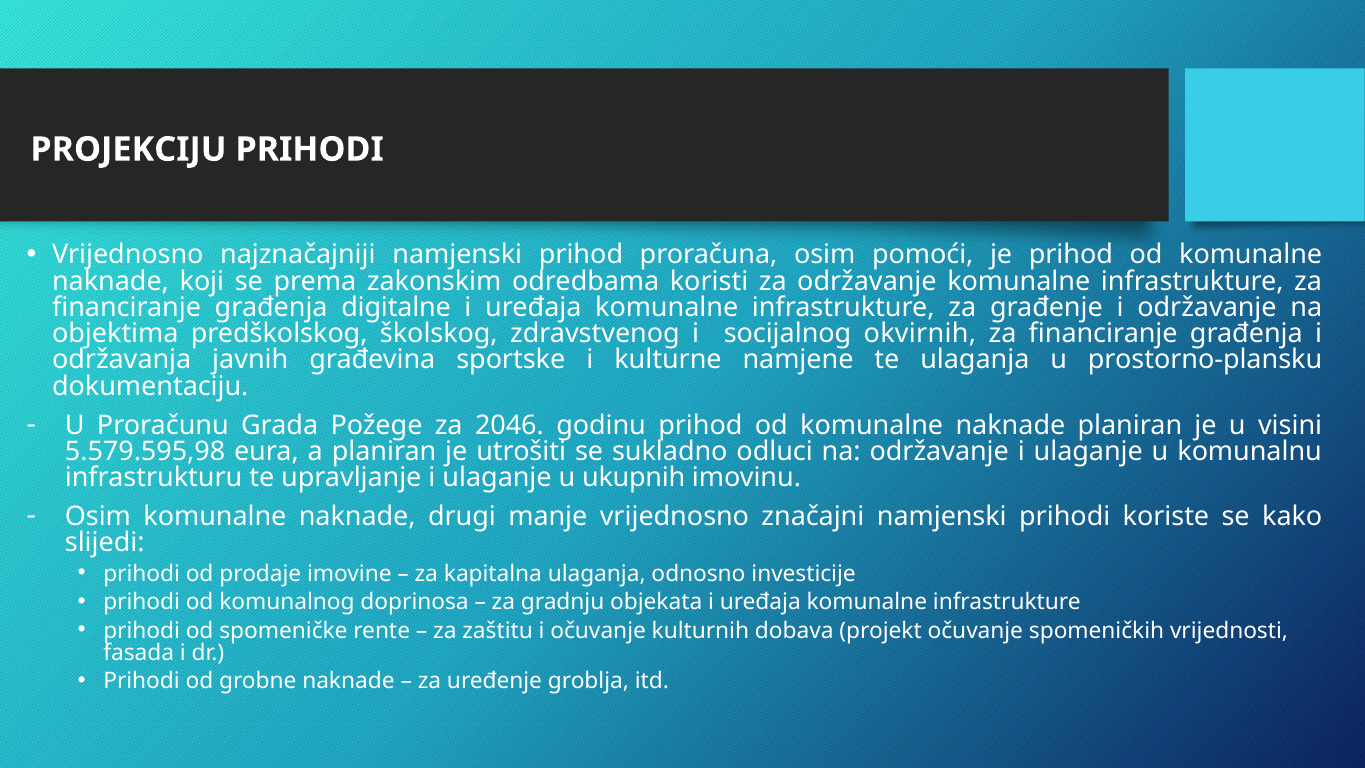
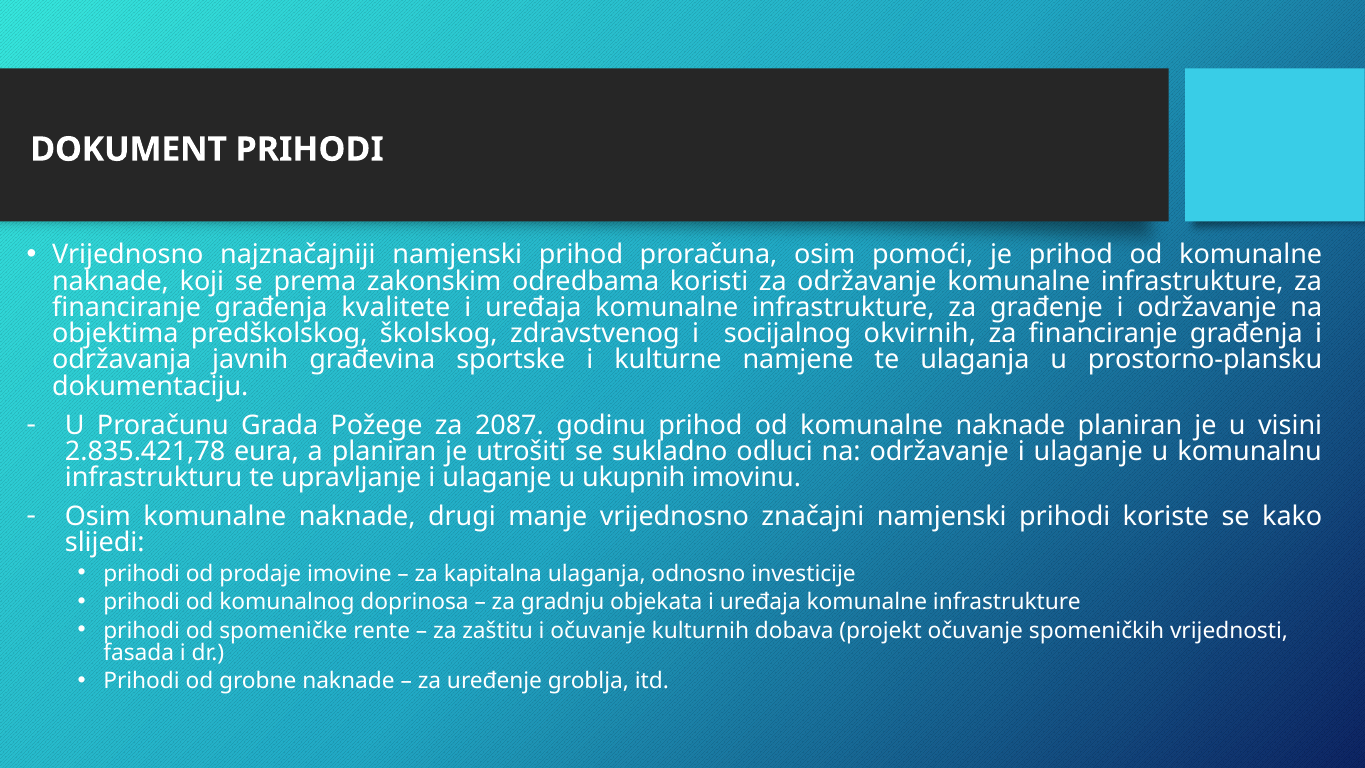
PROJEKCIJU: PROJEKCIJU -> DOKUMENT
digitalne: digitalne -> kvalitete
2046: 2046 -> 2087
5.579.595,98: 5.579.595,98 -> 2.835.421,78
